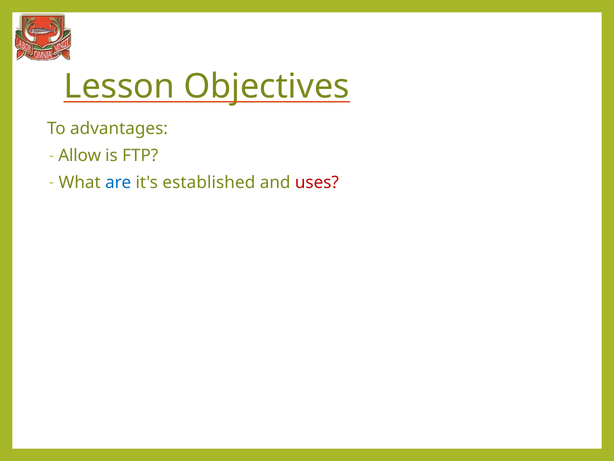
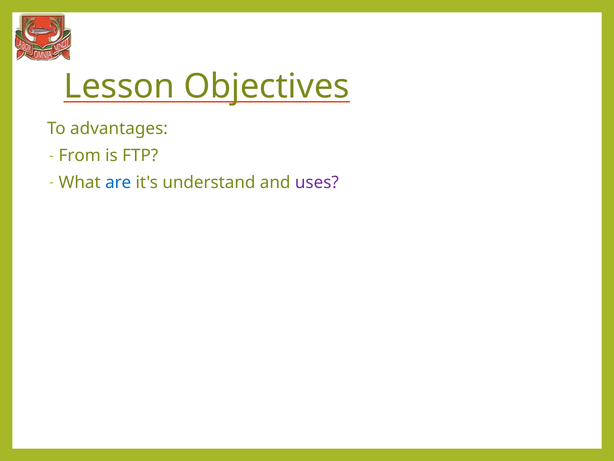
Allow: Allow -> From
established: established -> understand
uses colour: red -> purple
